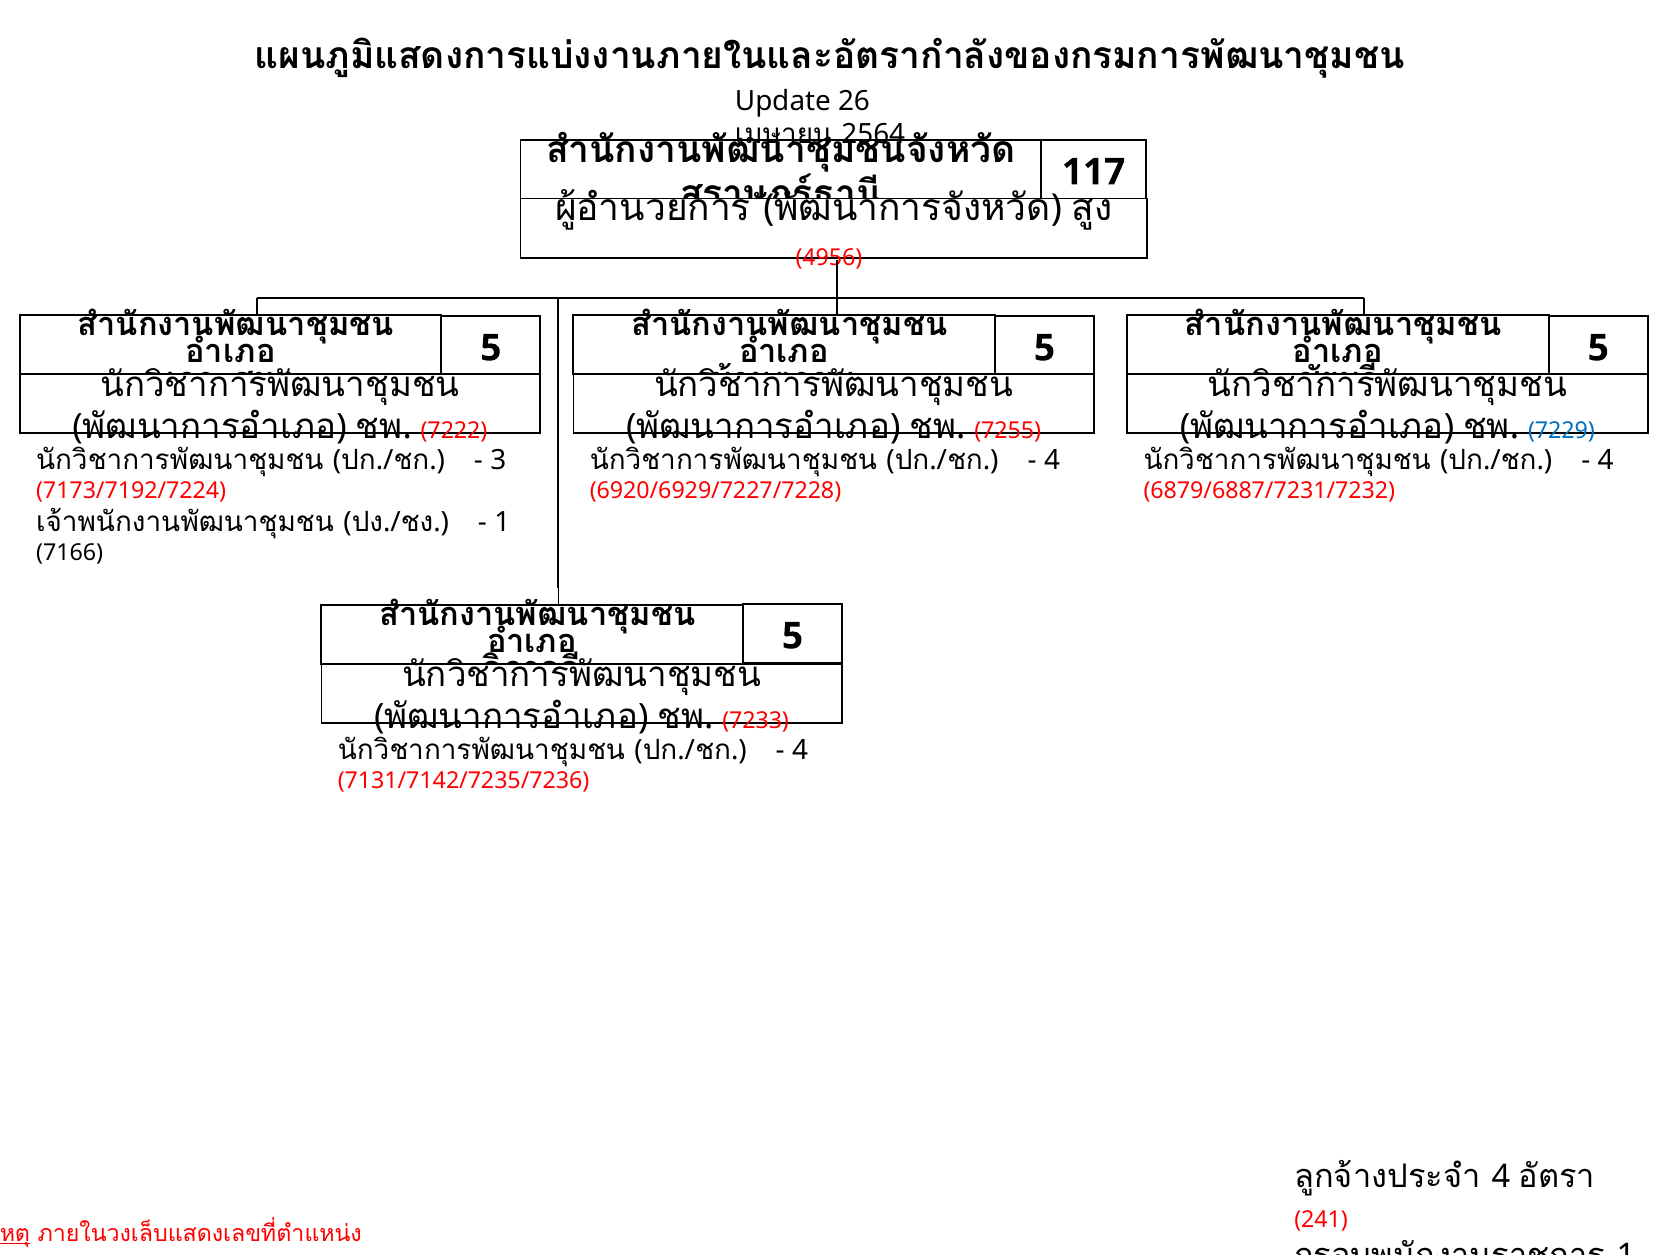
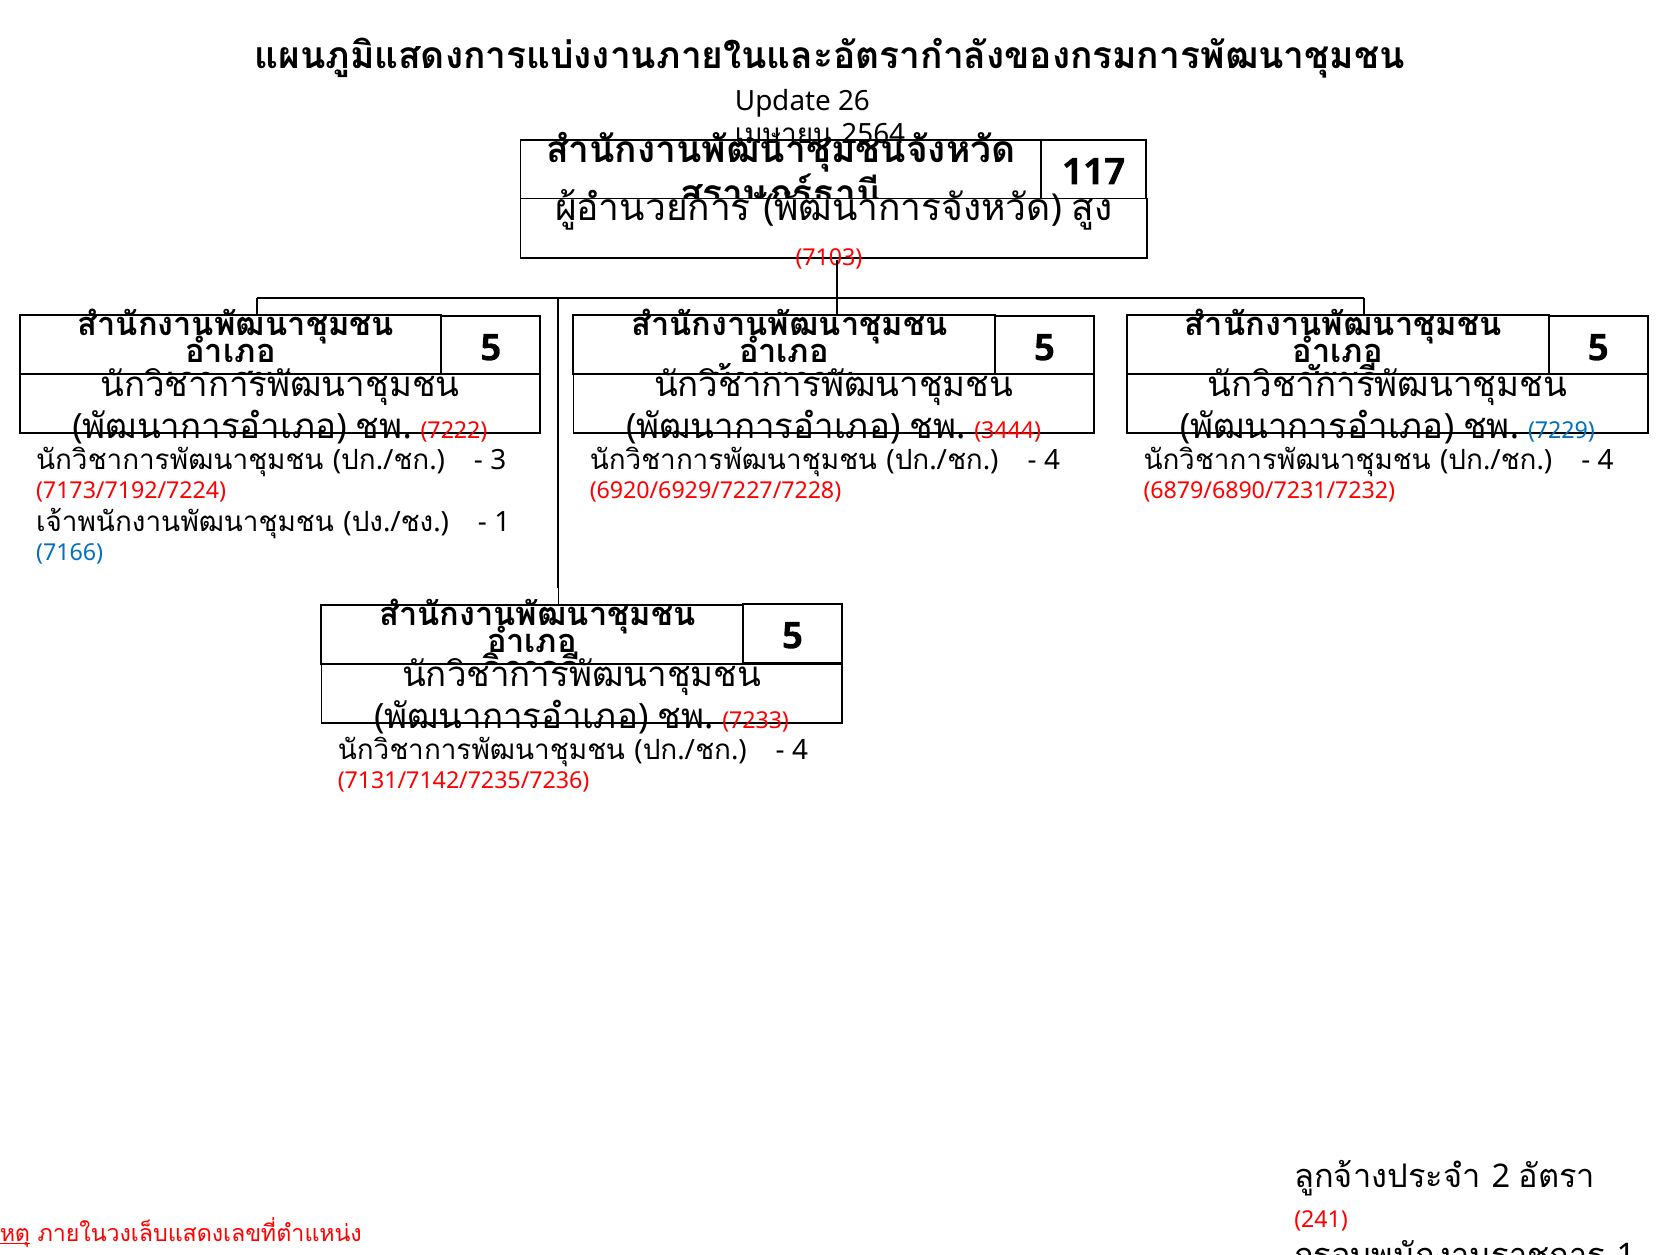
4956: 4956 -> 7103
7255: 7255 -> 3444
6879/6887/7231/7232: 6879/6887/7231/7232 -> 6879/6890/7231/7232
7166 colour: black -> blue
4 at (1501, 1178): 4 -> 2
